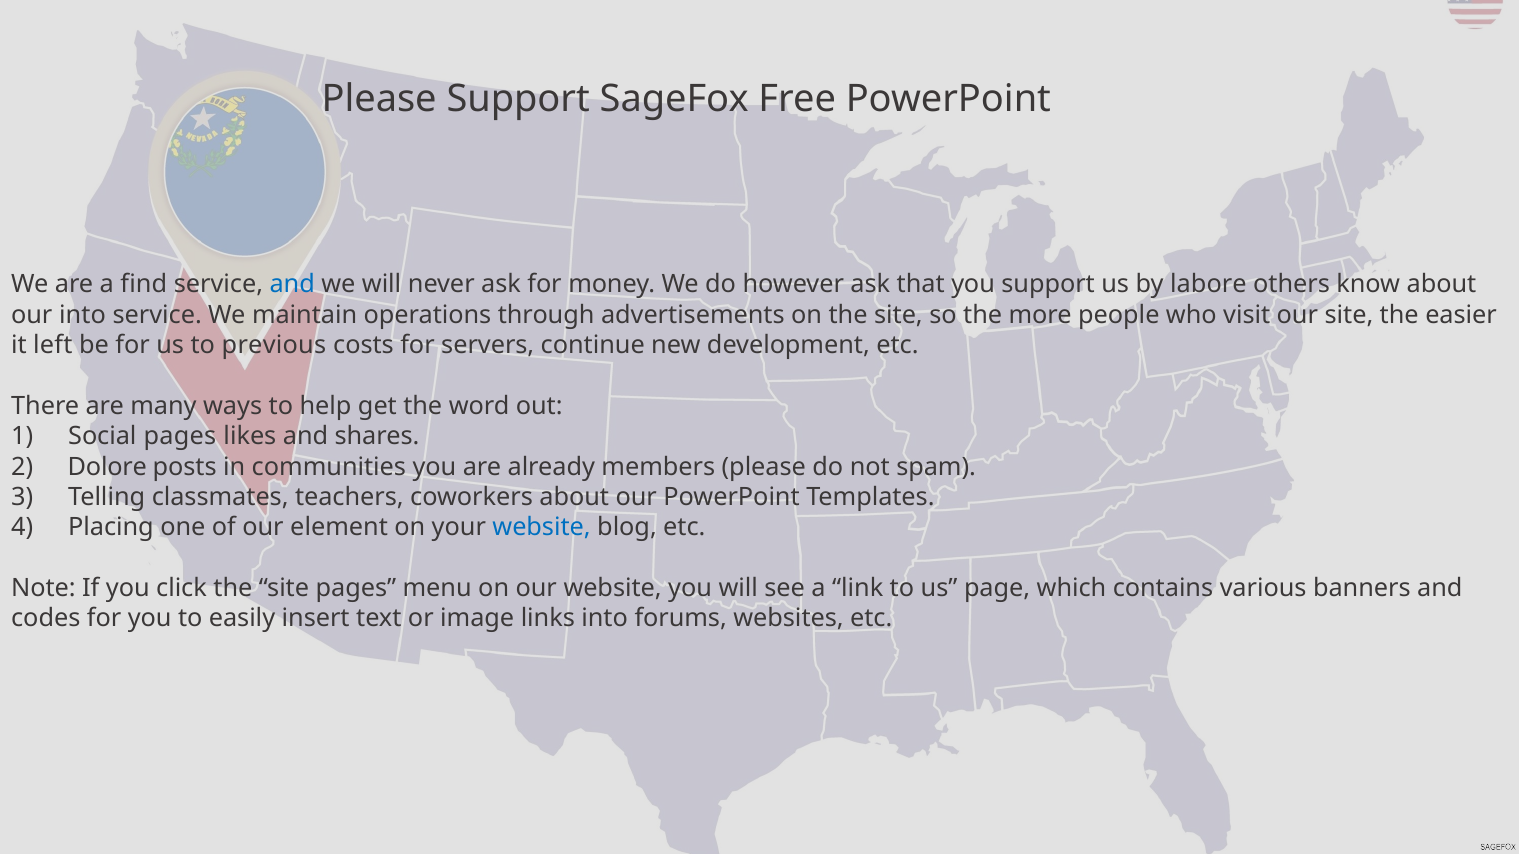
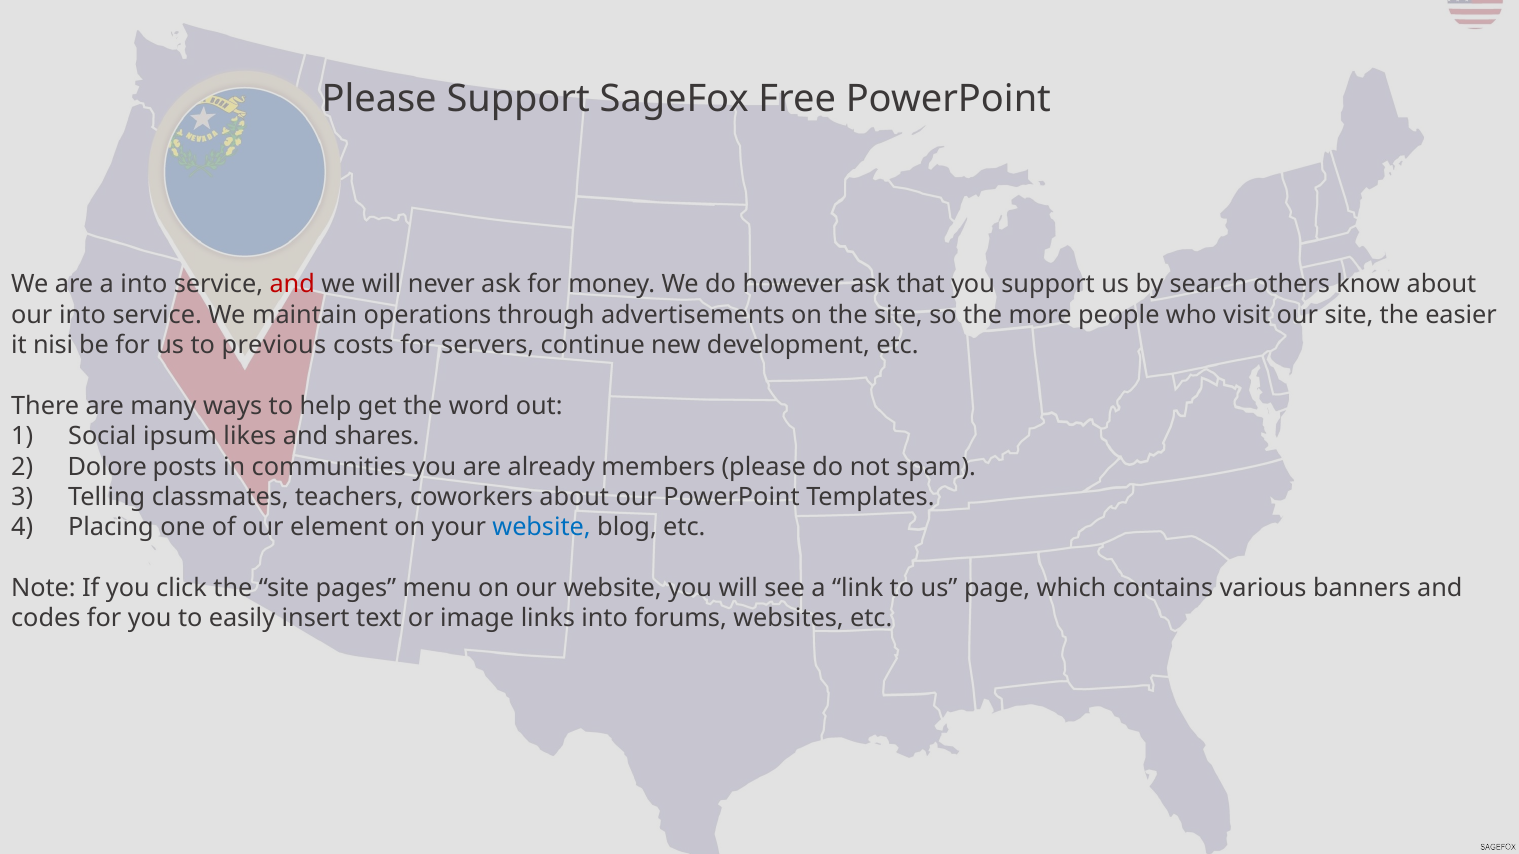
a find: find -> into
and at (292, 285) colour: blue -> red
labore: labore -> search
left: left -> nisi
Social pages: pages -> ipsum
